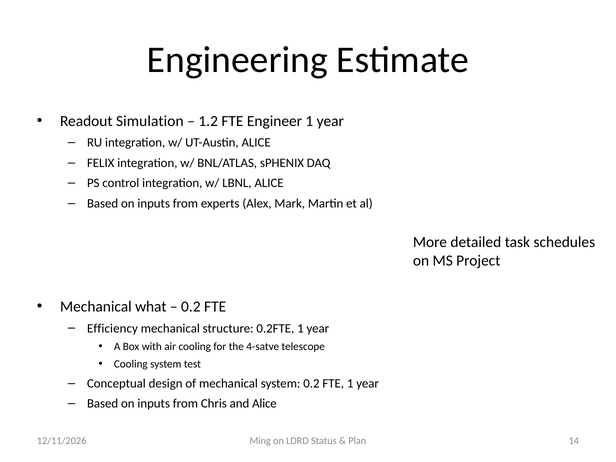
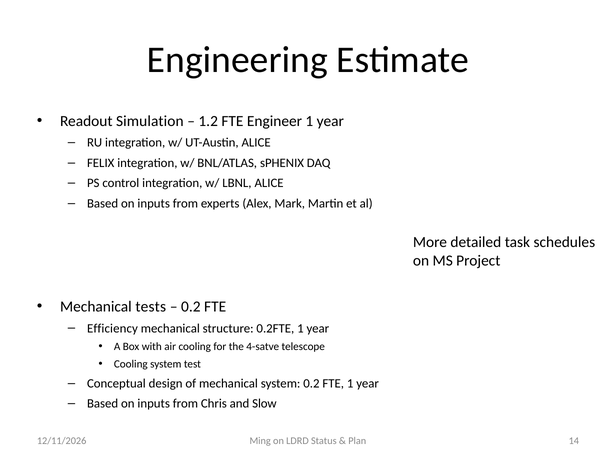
what: what -> tests
and Alice: Alice -> Slow
